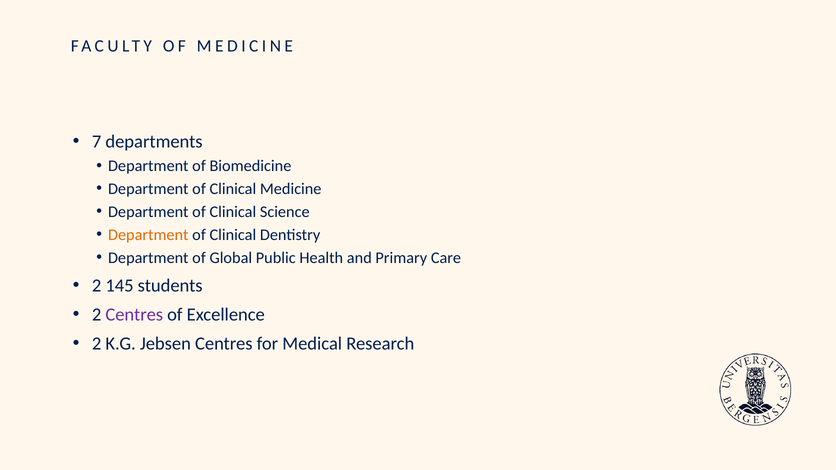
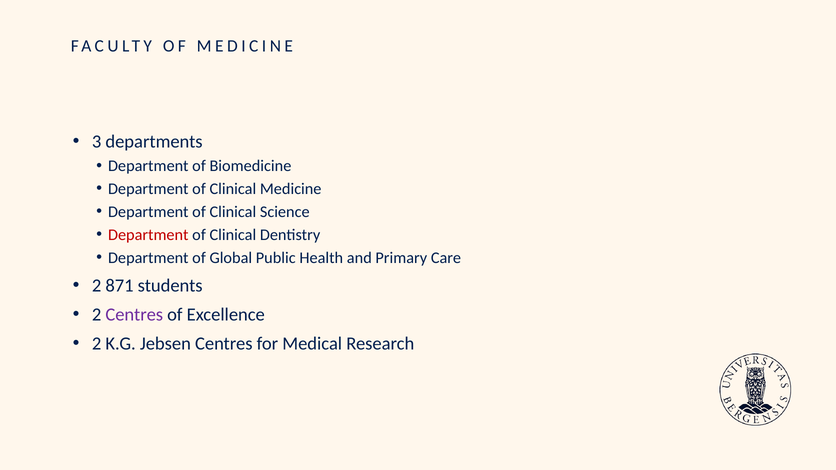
7: 7 -> 3
Department at (148, 235) colour: orange -> red
145: 145 -> 871
